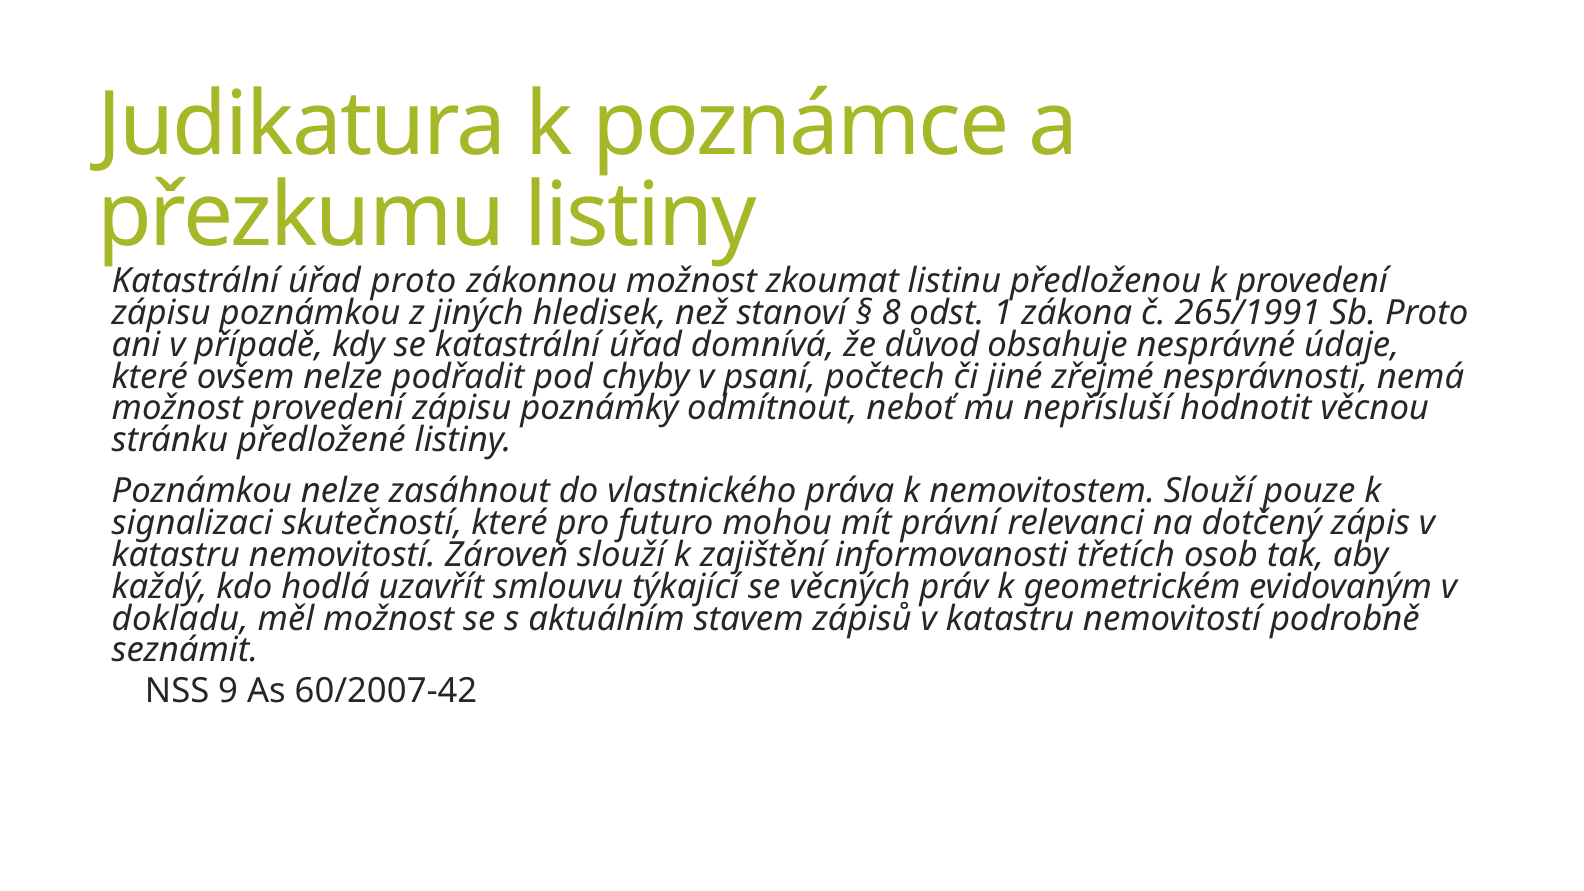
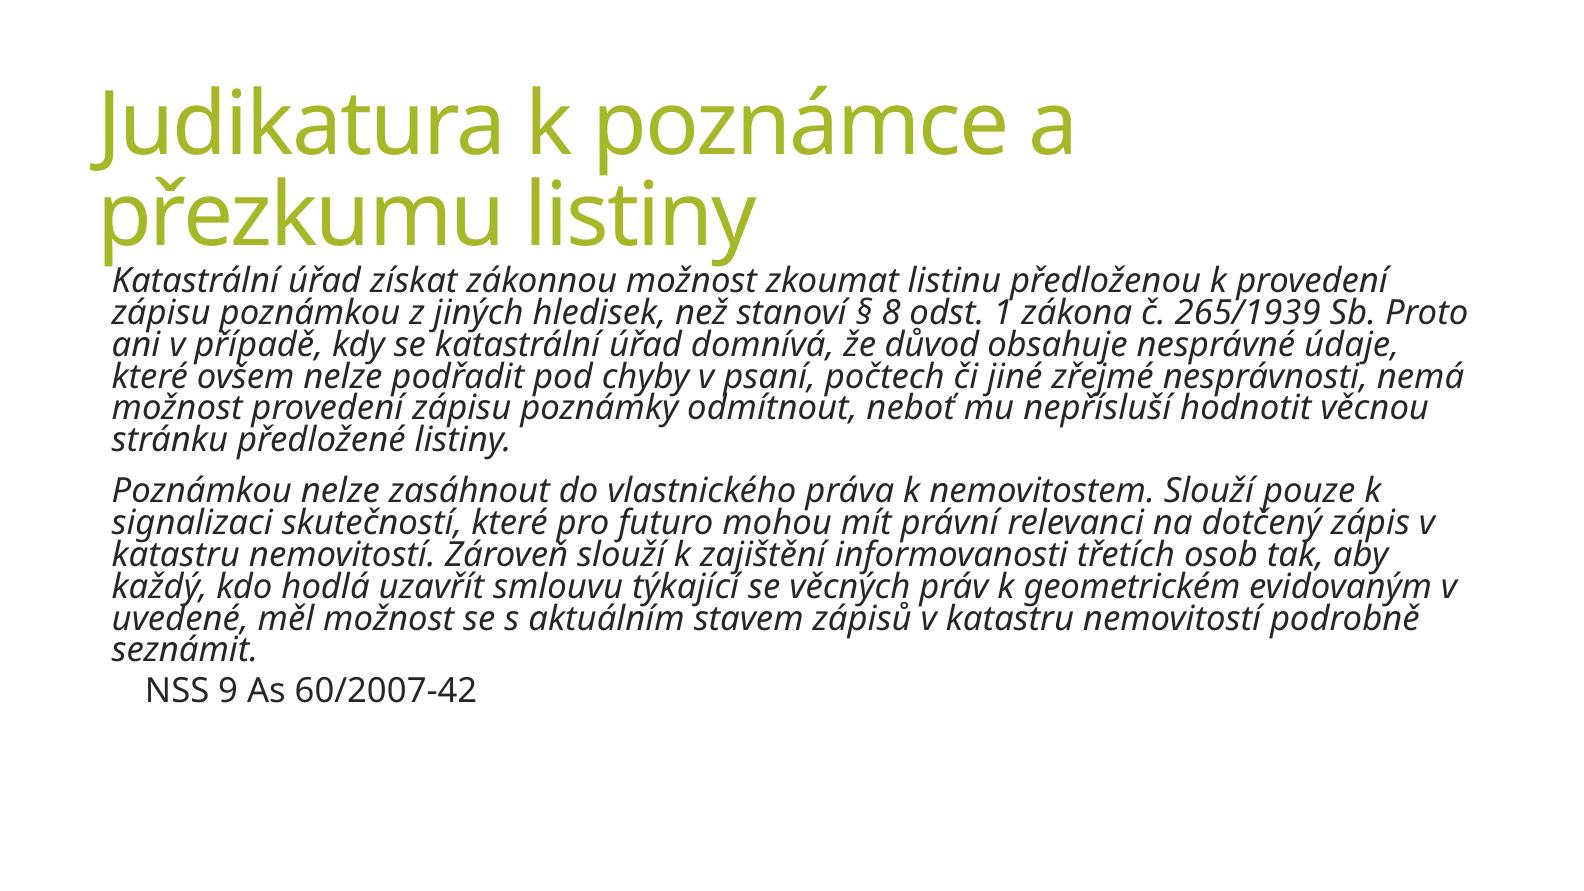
úřad proto: proto -> získat
265/1991: 265/1991 -> 265/1939
dokladu: dokladu -> uvedené
